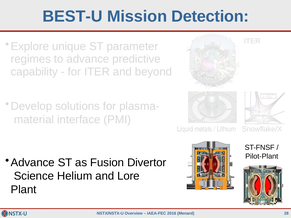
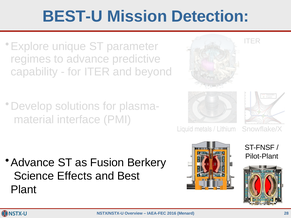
Divertor: Divertor -> Berkery
Helium: Helium -> Effects
Lore: Lore -> Best
